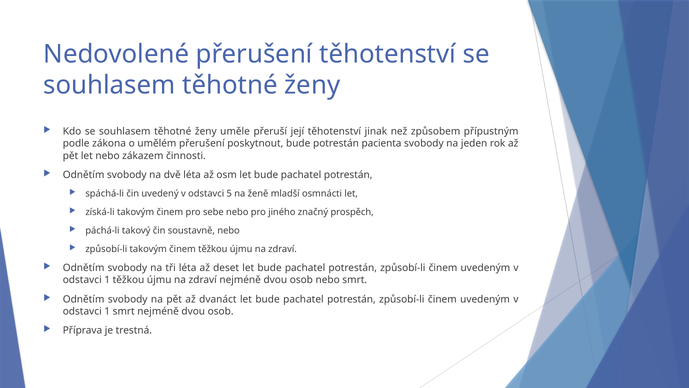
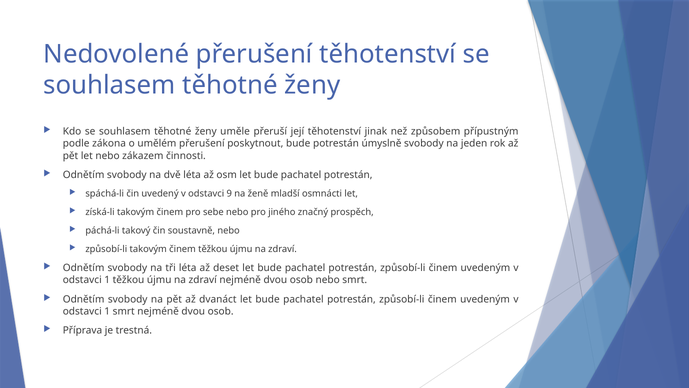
pacienta: pacienta -> úmyslně
5: 5 -> 9
